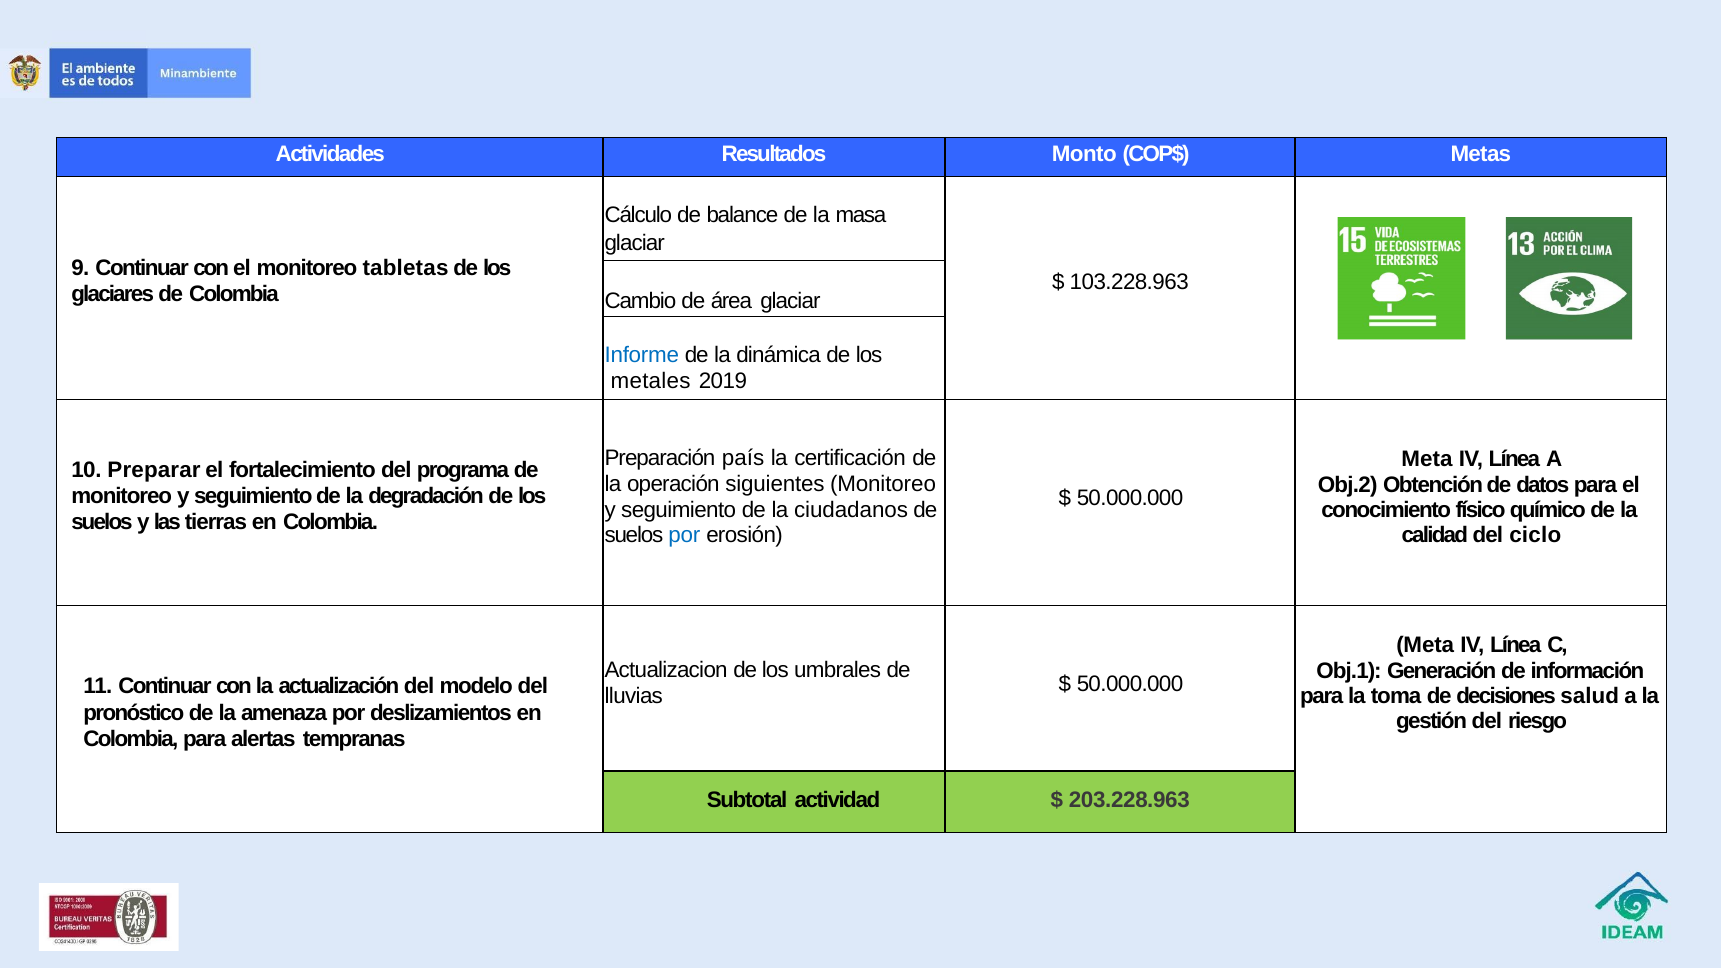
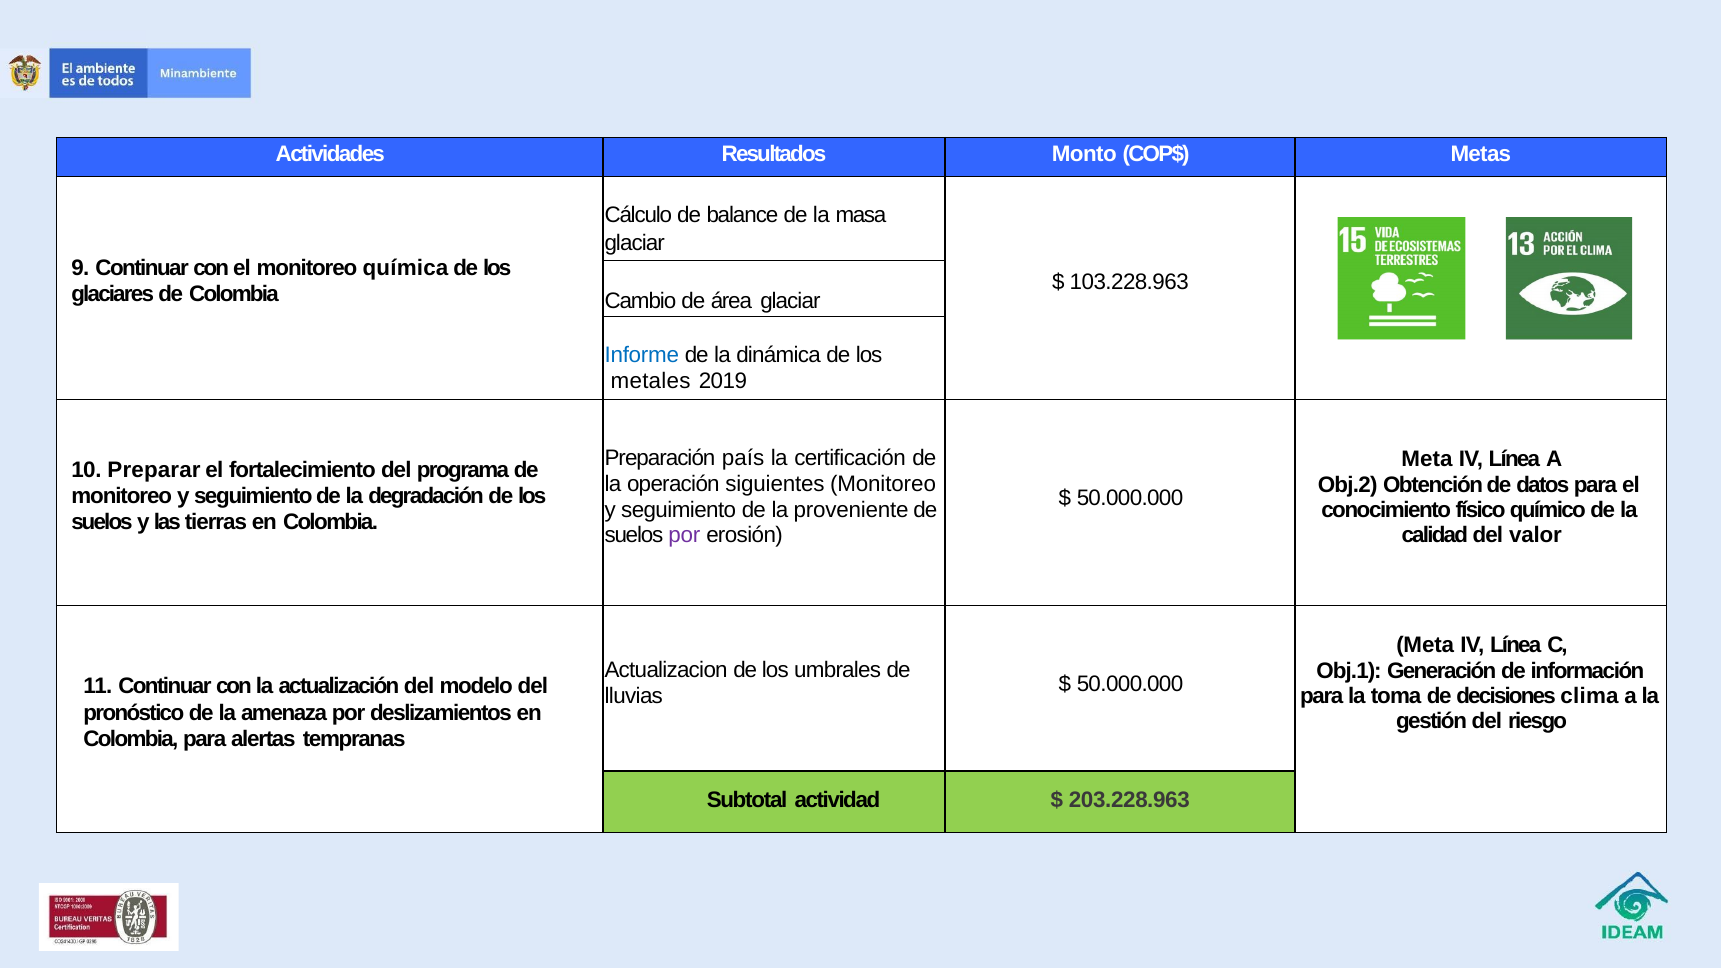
tabletas: tabletas -> química
ciudadanos: ciudadanos -> proveniente
por at (684, 535) colour: blue -> purple
ciclo: ciclo -> valor
salud: salud -> clima
